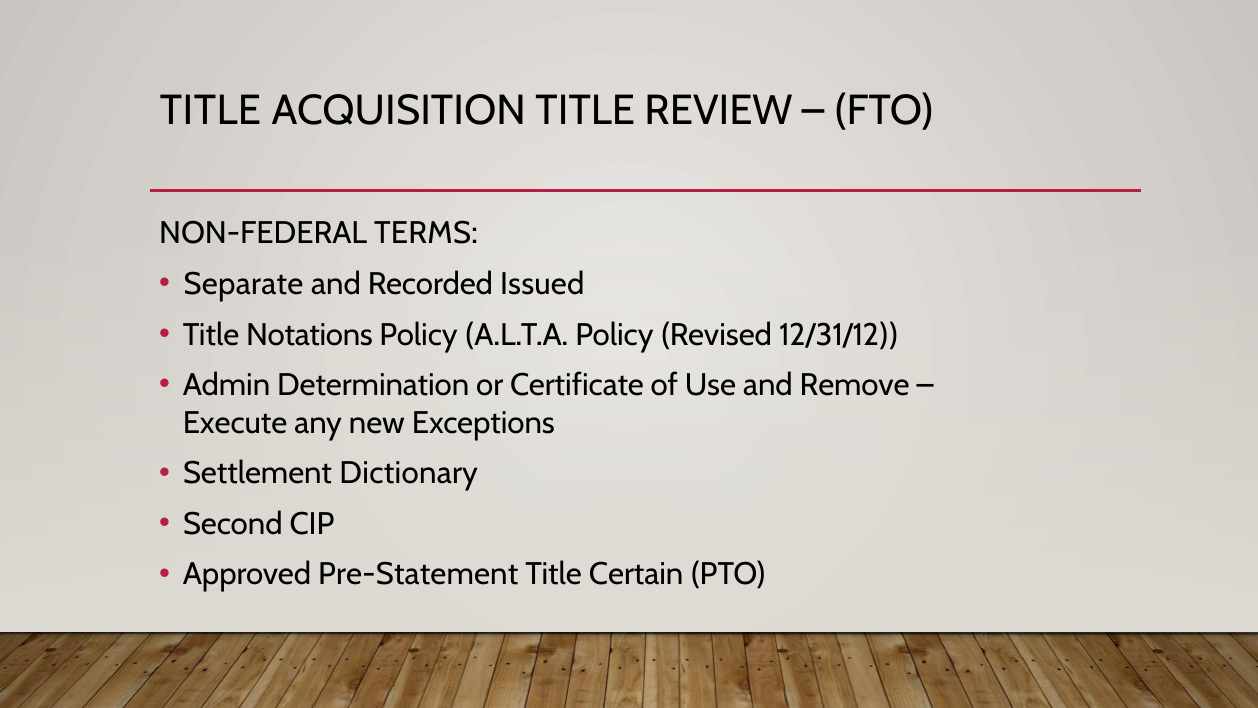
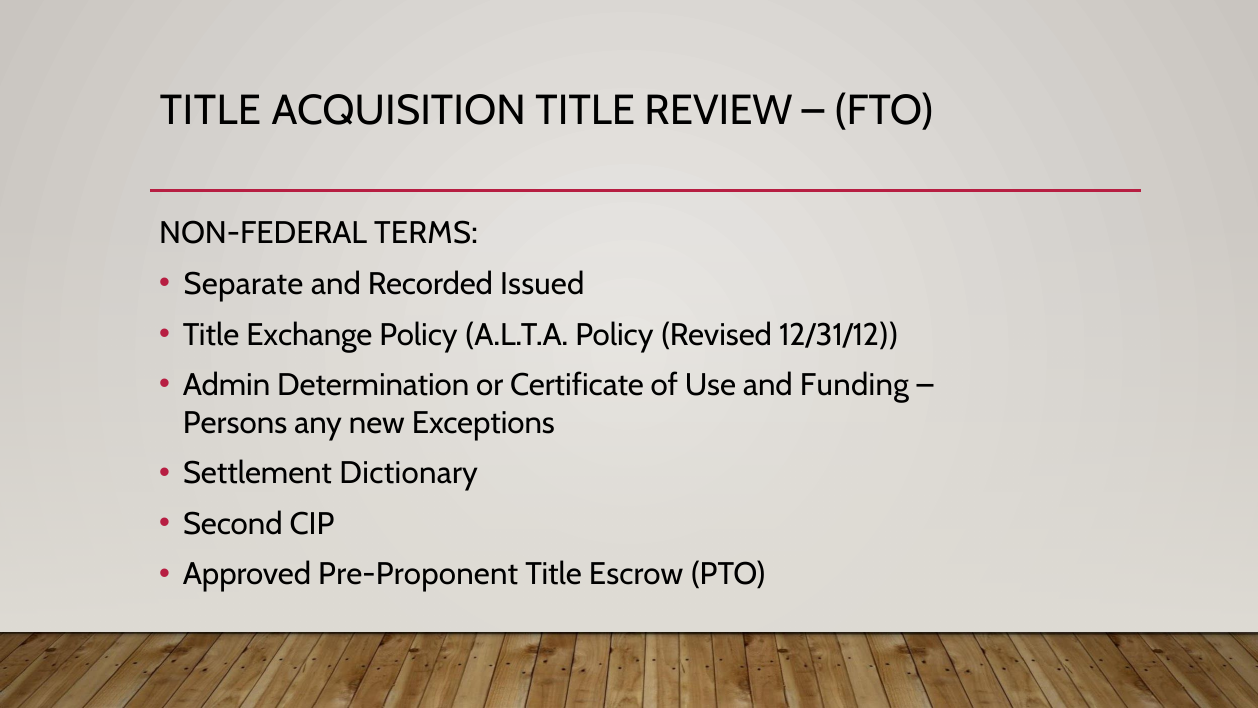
Notations: Notations -> Exchange
Remove: Remove -> Funding
Execute: Execute -> Persons
Pre-Statement: Pre-Statement -> Pre-Proponent
Certain: Certain -> Escrow
